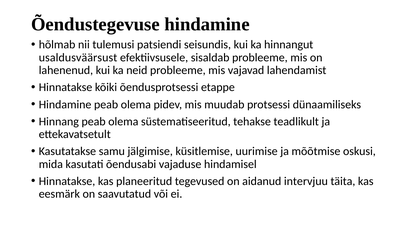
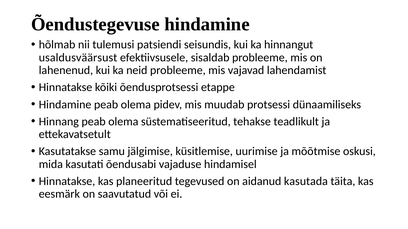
intervjuu: intervjuu -> kasutada
